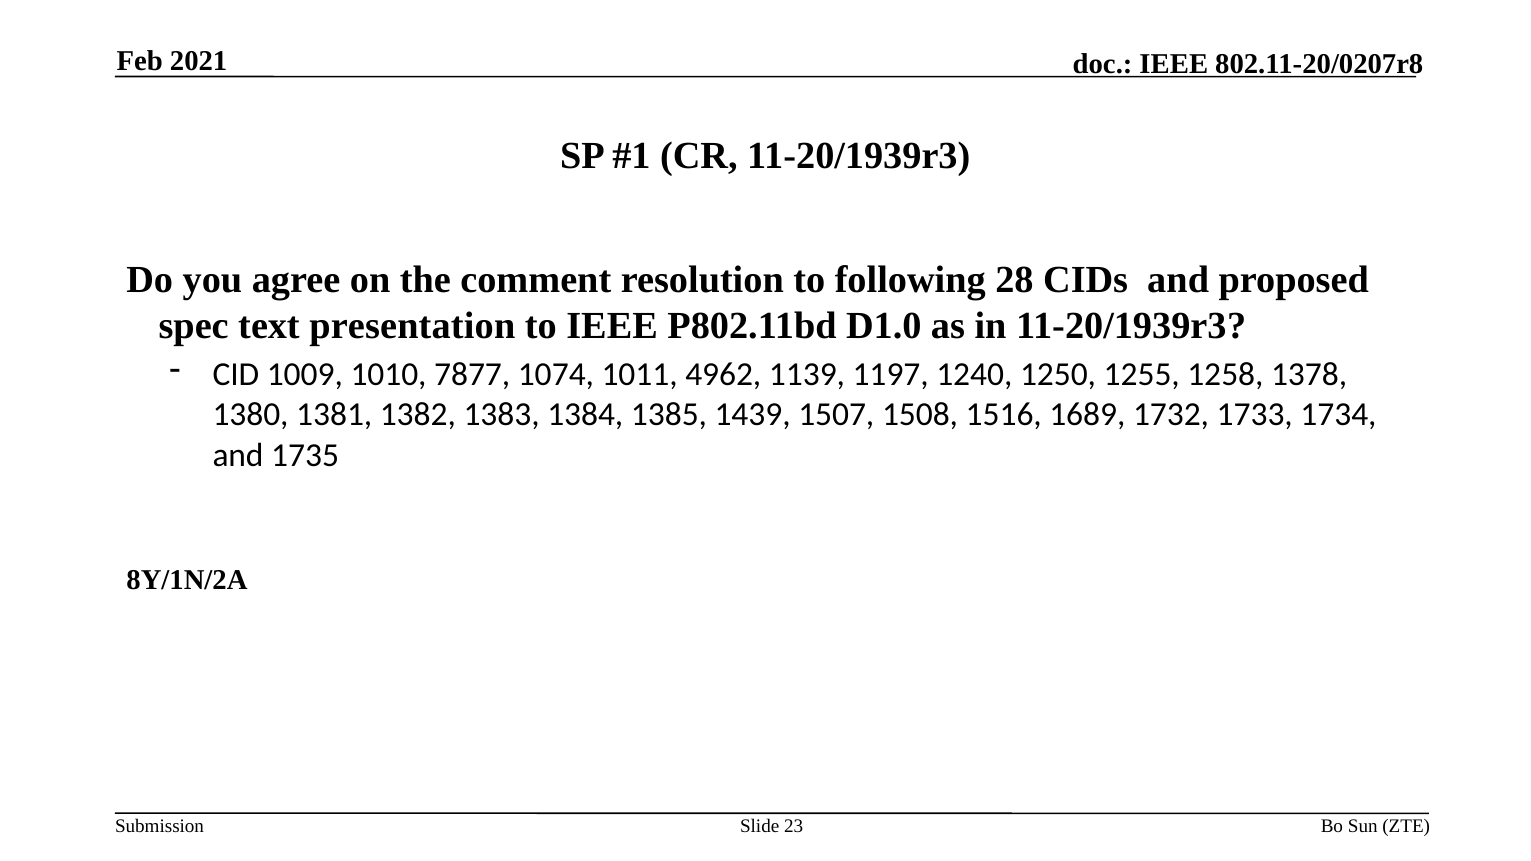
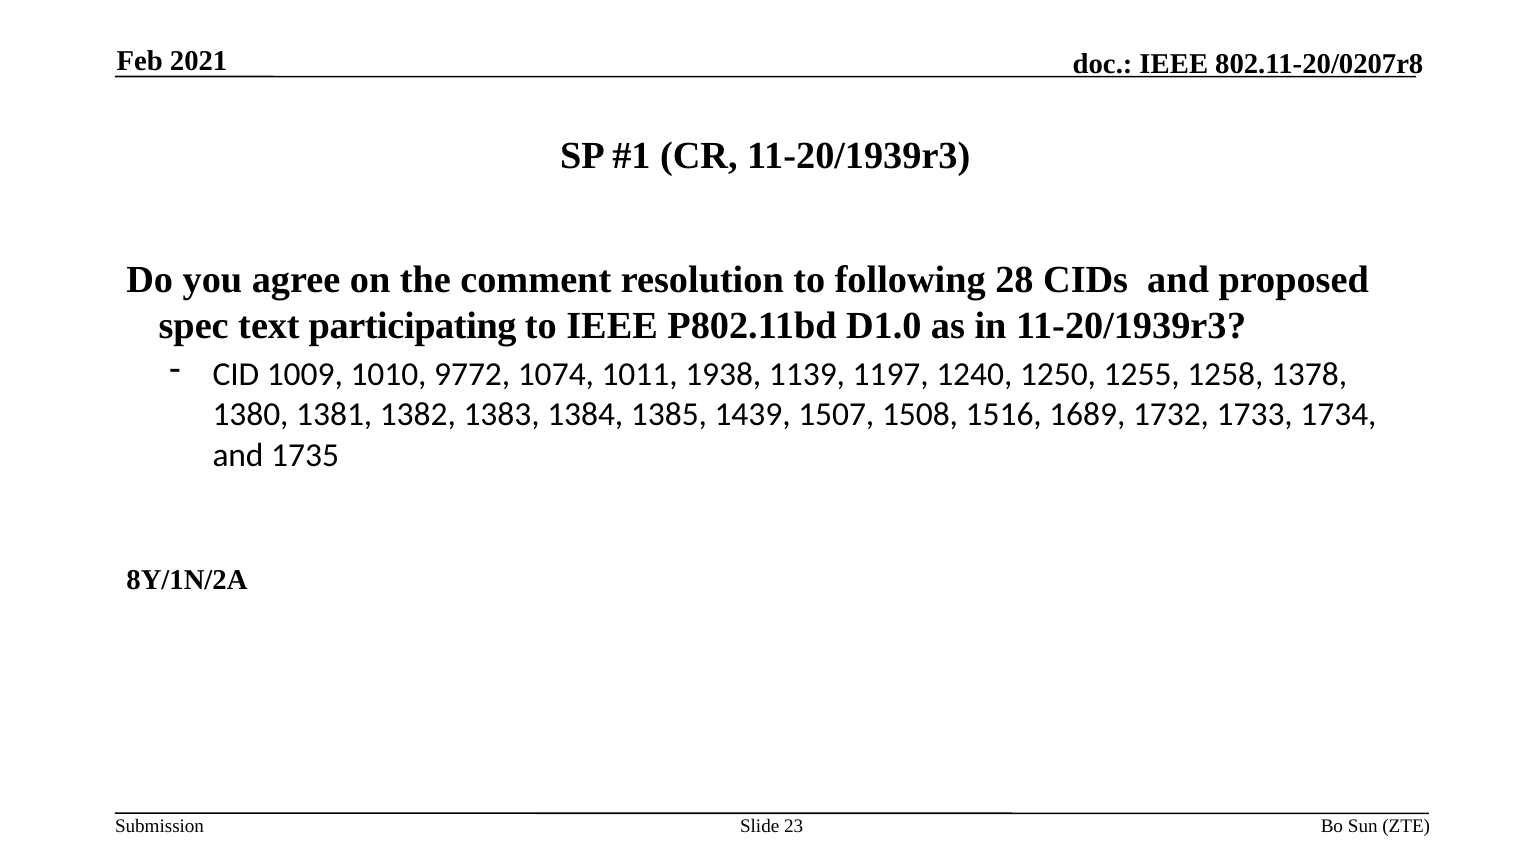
presentation: presentation -> participating
7877: 7877 -> 9772
4962: 4962 -> 1938
